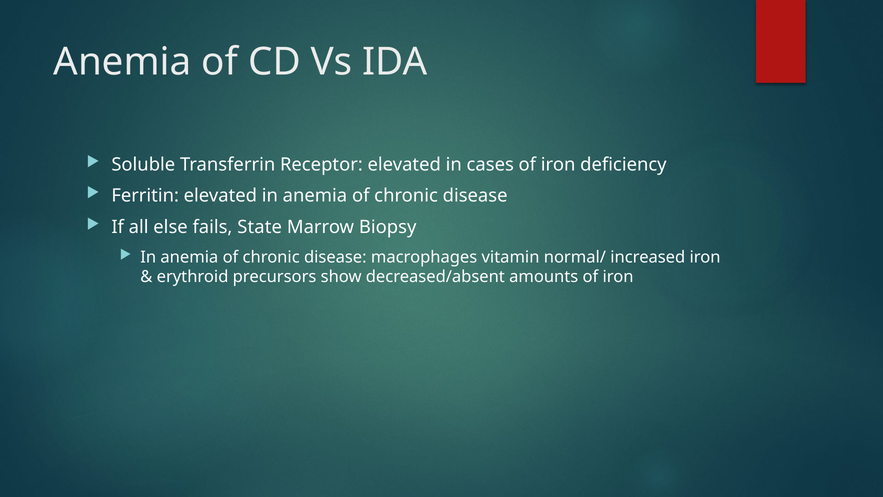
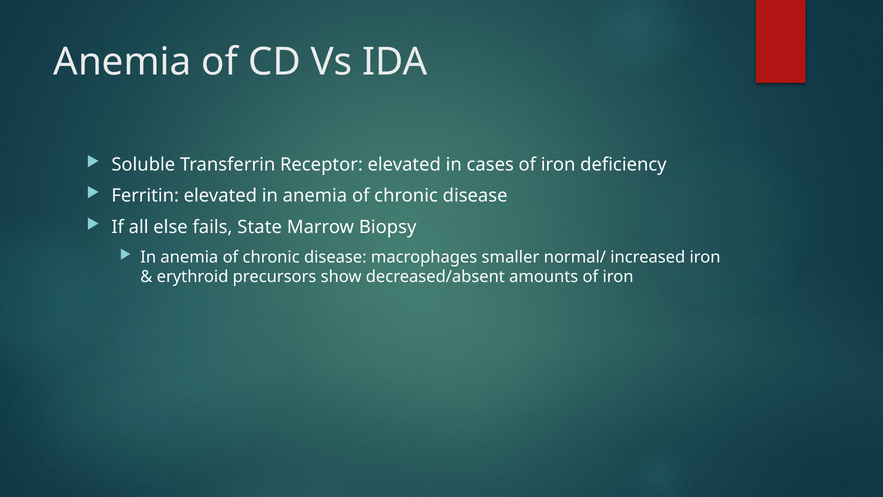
vitamin: vitamin -> smaller
